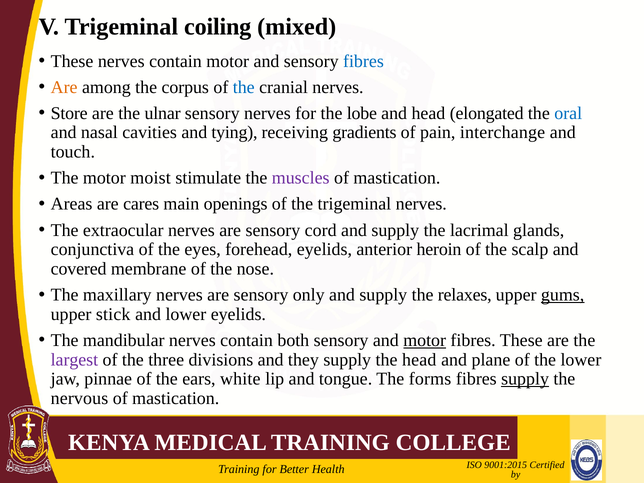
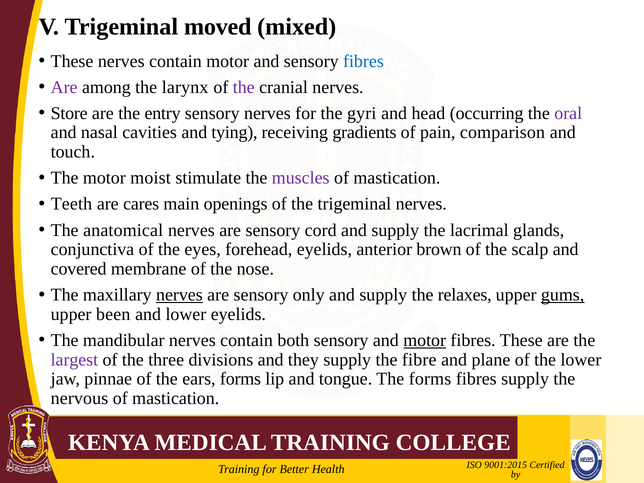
coiling: coiling -> moved
Are at (64, 87) colour: orange -> purple
corpus: corpus -> larynx
the at (244, 87) colour: blue -> purple
ulnar: ulnar -> entry
lobe: lobe -> gyri
elongated: elongated -> occurring
oral colour: blue -> purple
interchange: interchange -> comparison
Areas: Areas -> Teeth
extraocular: extraocular -> anatomical
heroin: heroin -> brown
nerves at (179, 295) underline: none -> present
stick: stick -> been
the head: head -> fibre
ears white: white -> forms
supply at (525, 379) underline: present -> none
